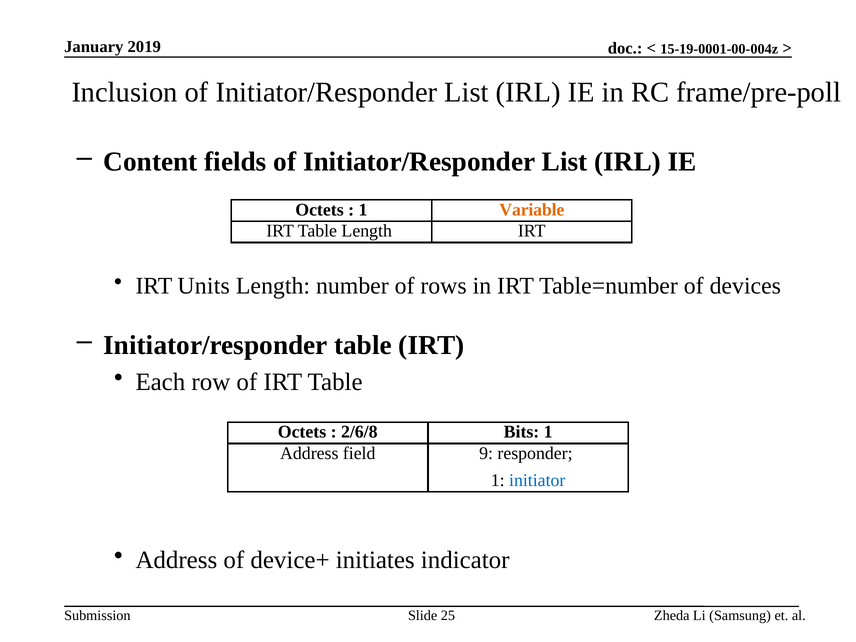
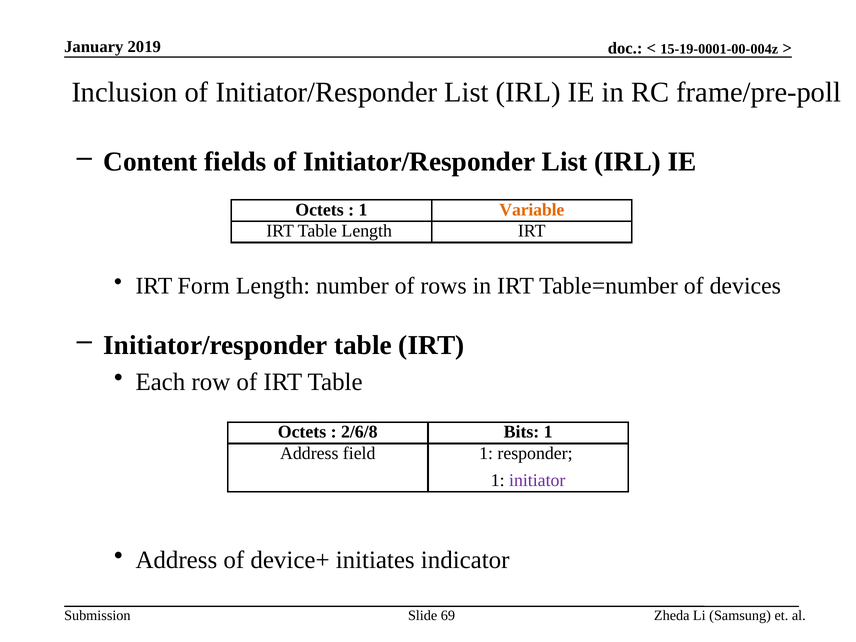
Units: Units -> Form
field 9: 9 -> 1
initiator colour: blue -> purple
25: 25 -> 69
